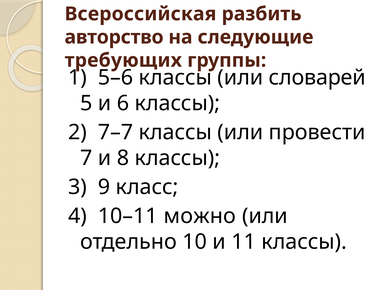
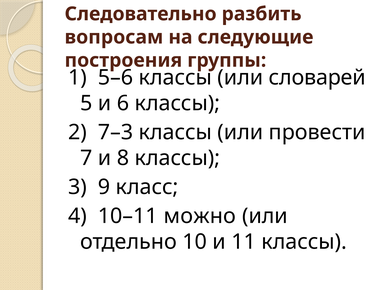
Всероссийская: Всероссийская -> Следовательно
авторство: авторство -> вопросам
требующих: требующих -> построения
7–7: 7–7 -> 7–3
